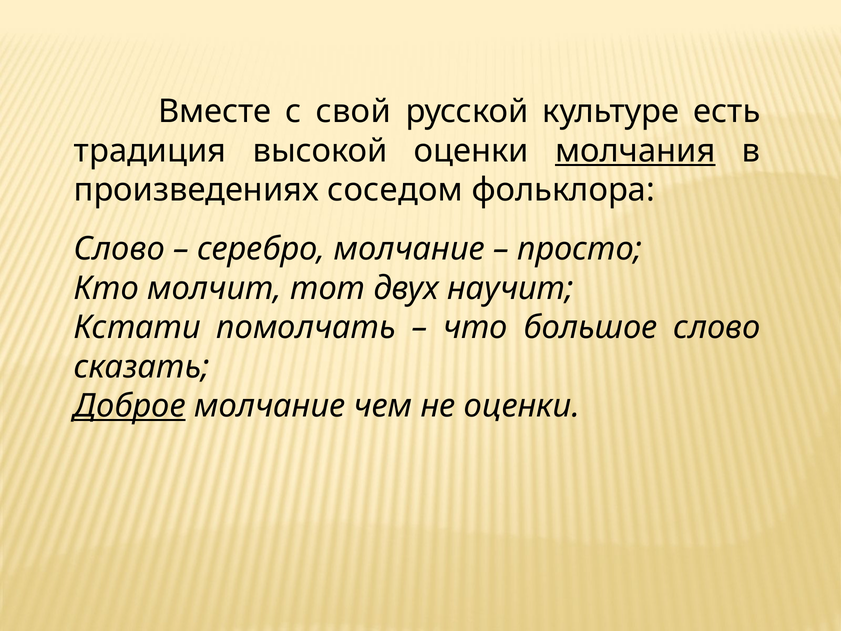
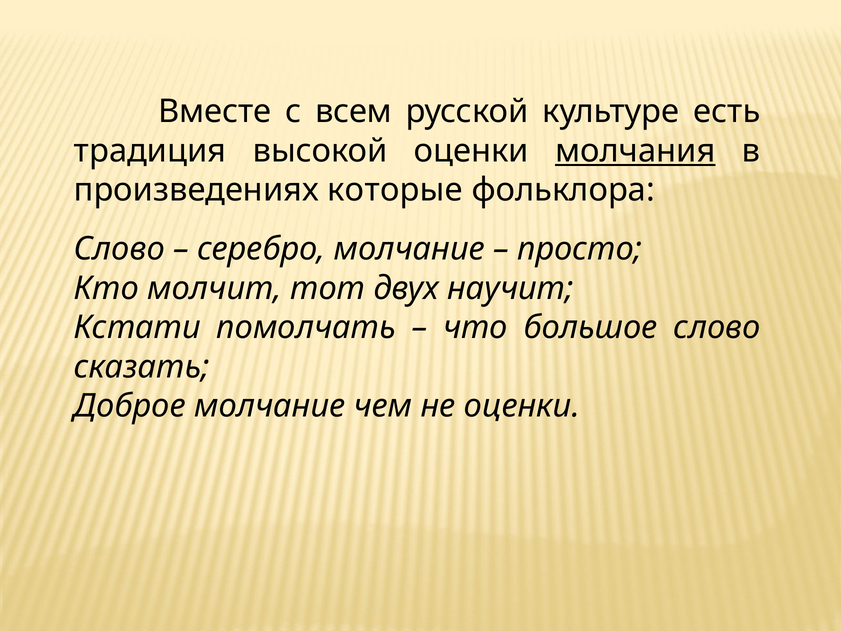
свой: свой -> всем
соседом: соседом -> которые
Доброе underline: present -> none
